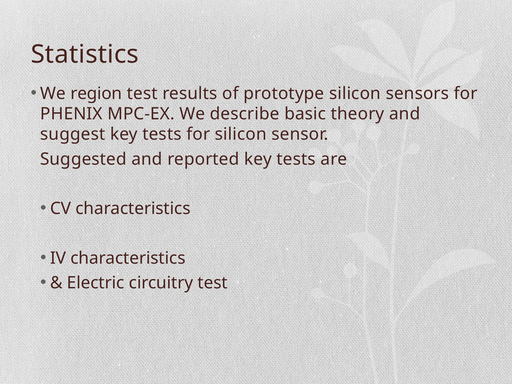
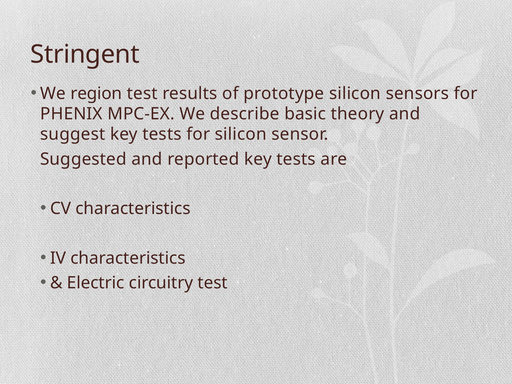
Statistics: Statistics -> Stringent
